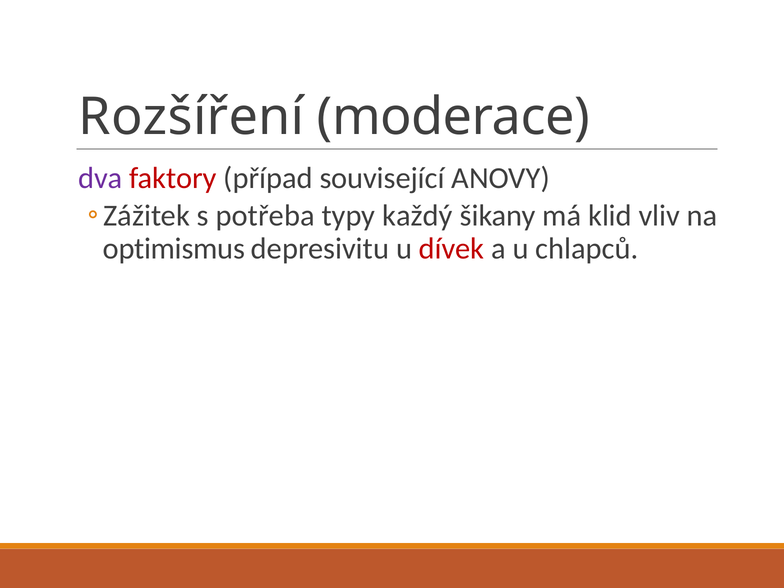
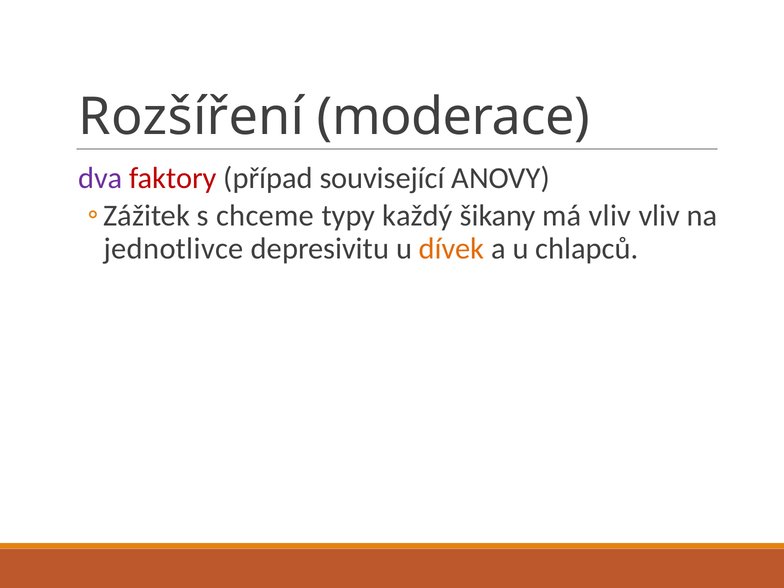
potřeba: potřeba -> chceme
má klid: klid -> vliv
optimismus: optimismus -> jednotlivce
dívek colour: red -> orange
